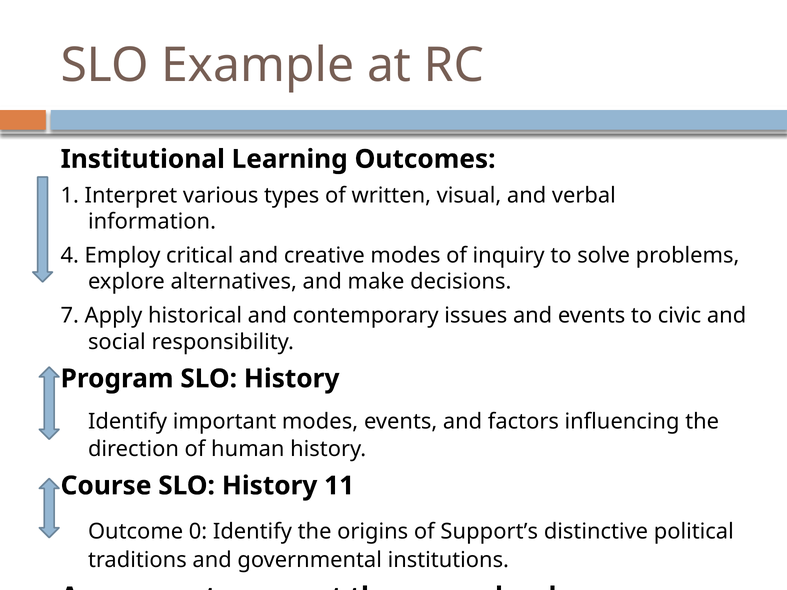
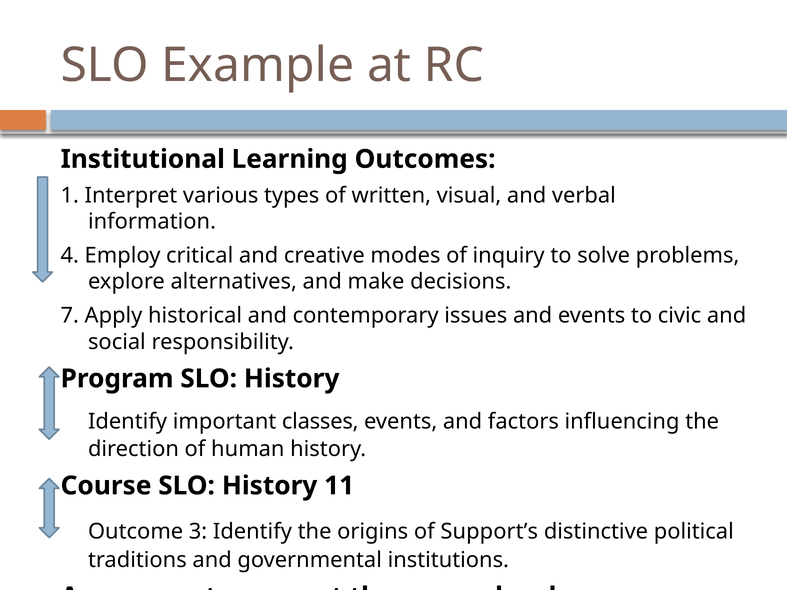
important modes: modes -> classes
0: 0 -> 3
